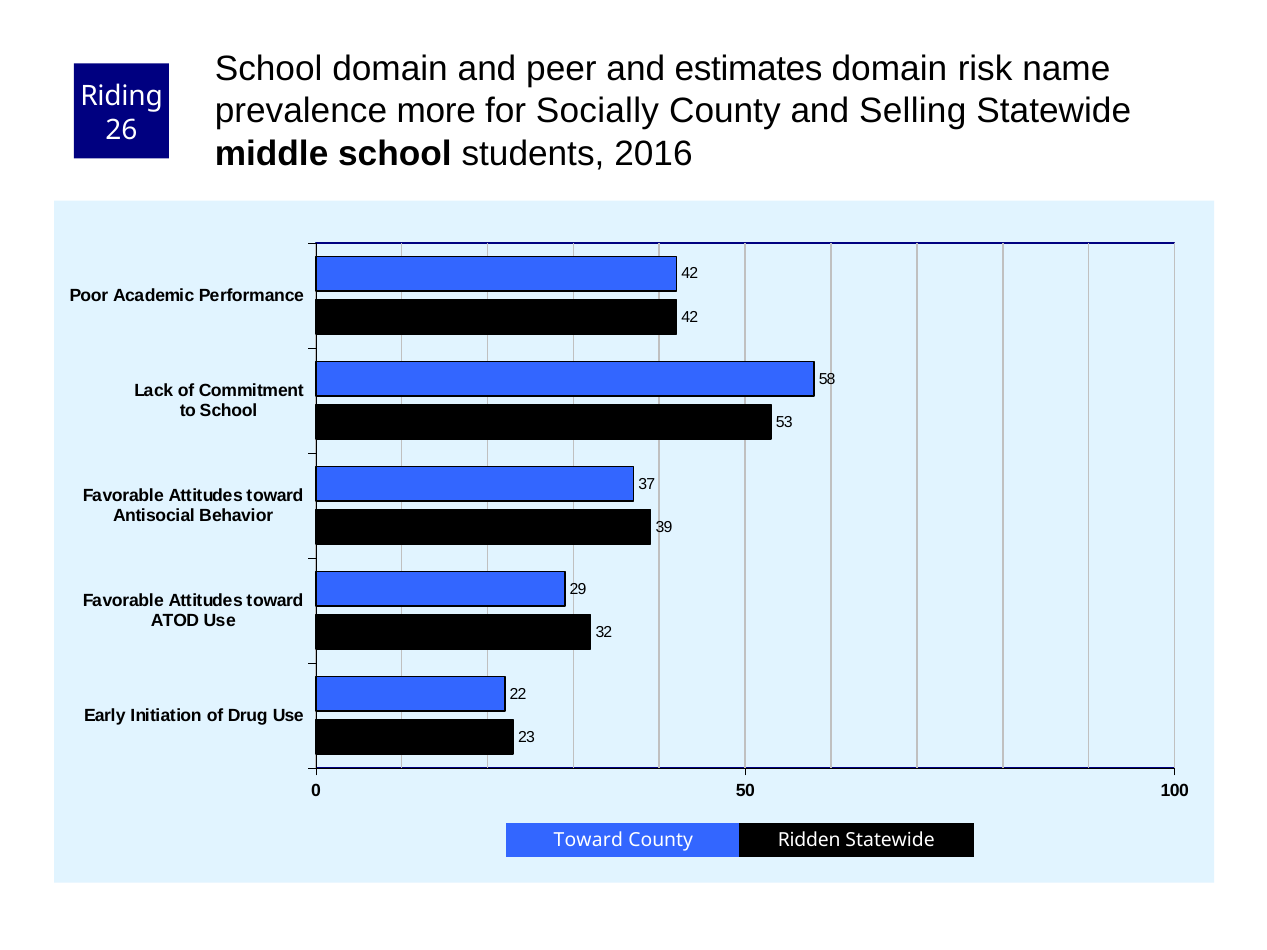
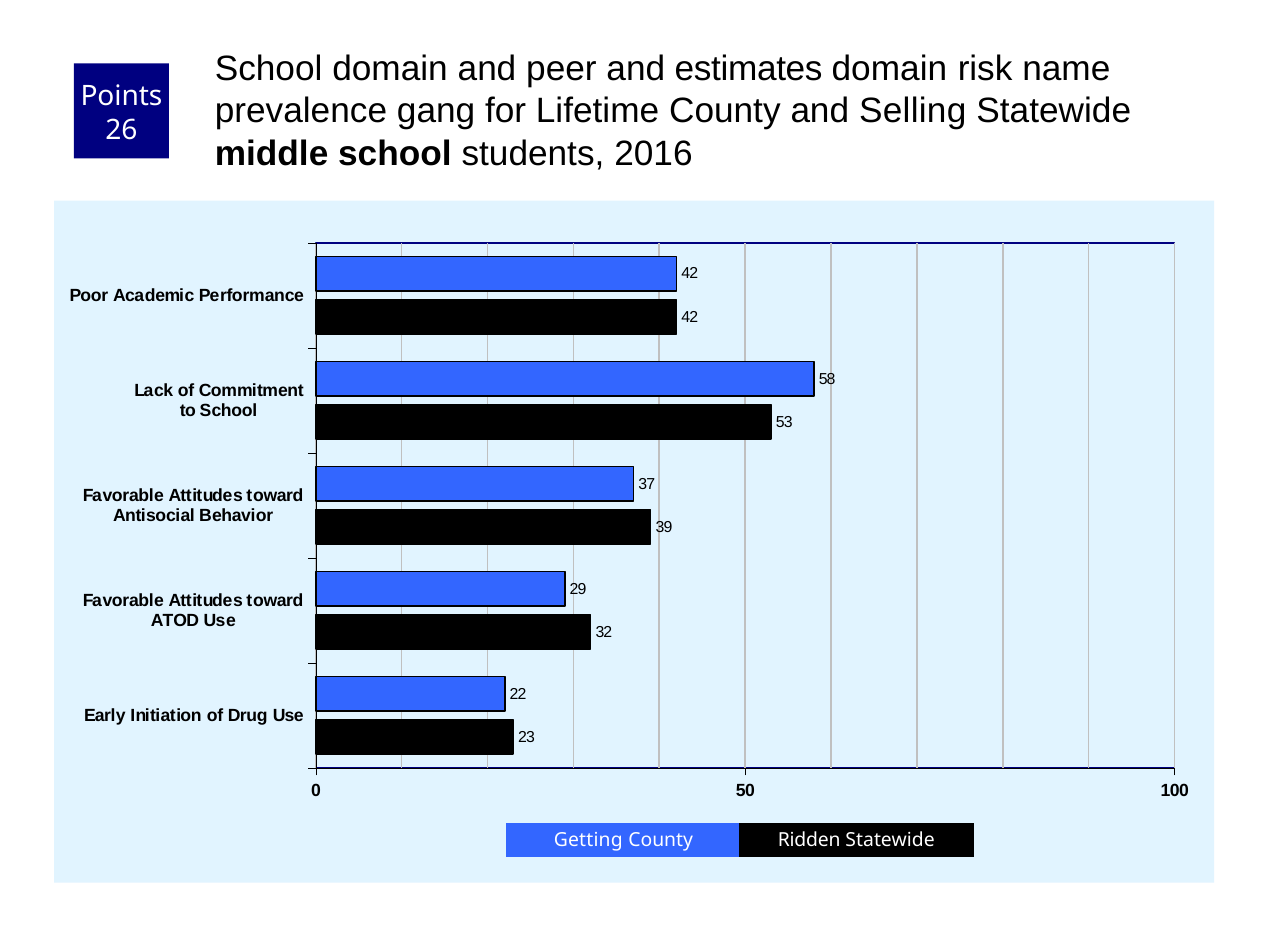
Riding: Riding -> Points
more: more -> gang
Socially: Socially -> Lifetime
Toward at (588, 840): Toward -> Getting
